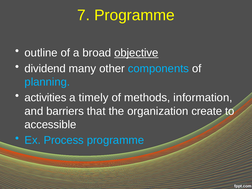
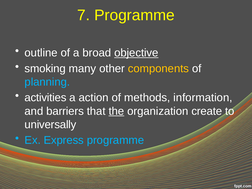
dividend: dividend -> smoking
components colour: light blue -> yellow
timely: timely -> action
the underline: none -> present
accessible: accessible -> universally
Process: Process -> Express
